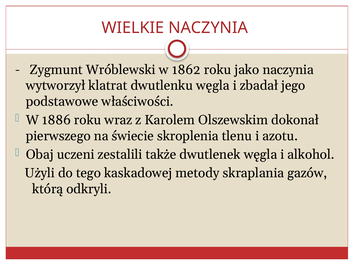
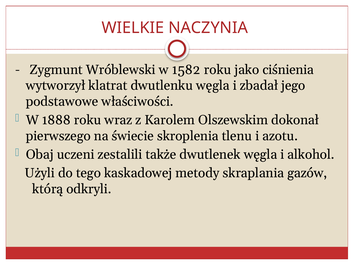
1862: 1862 -> 1582
jako naczynia: naczynia -> ciśnienia
1886: 1886 -> 1888
